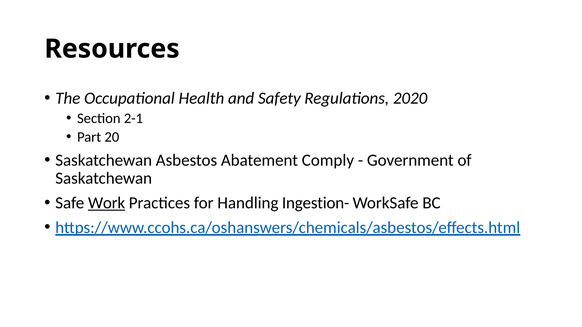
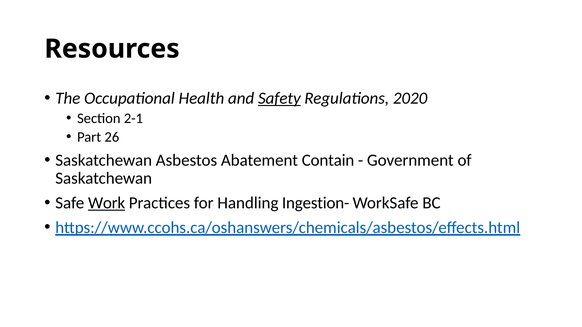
Safety underline: none -> present
20: 20 -> 26
Comply: Comply -> Contain
